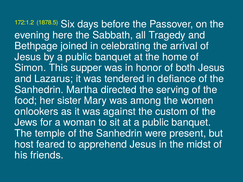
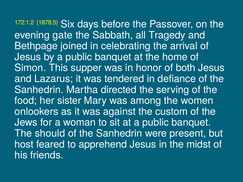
here: here -> gate
temple: temple -> should
